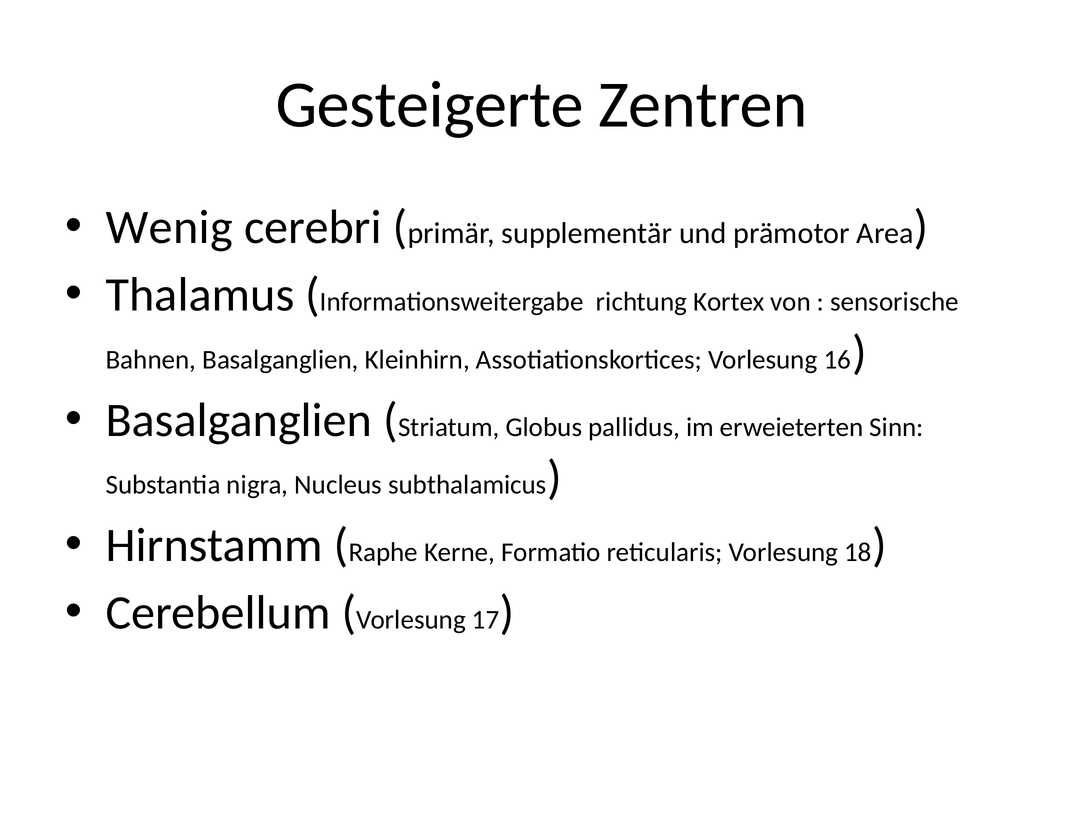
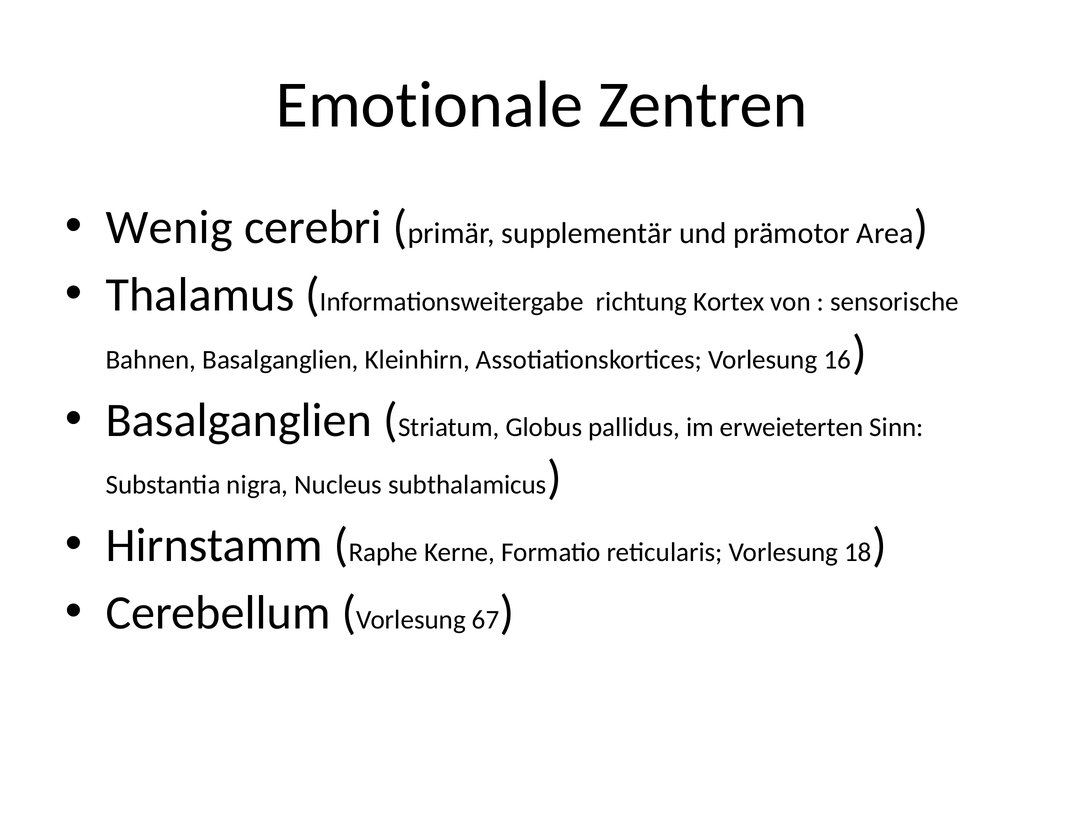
Gesteigerte: Gesteigerte -> Emotionale
17: 17 -> 67
